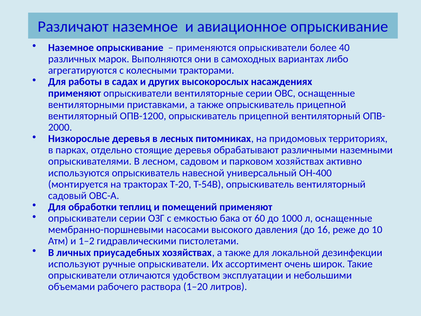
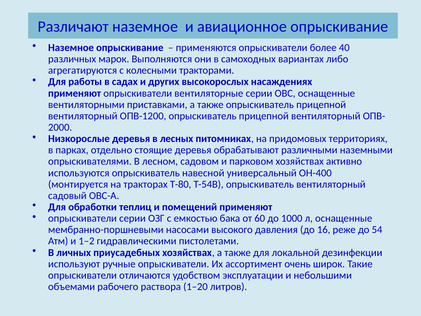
Т-20: Т-20 -> Т-80
10: 10 -> 54
